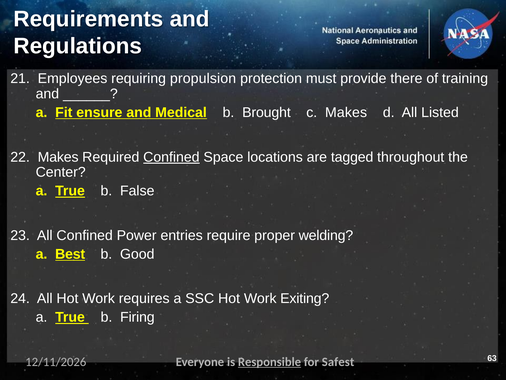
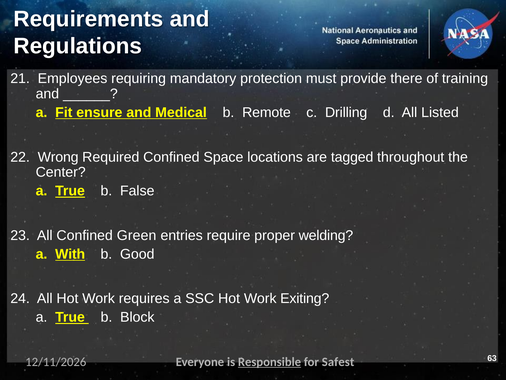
propulsion: propulsion -> mandatory
Brought: Brought -> Remote
c Makes: Makes -> Drilling
22 Makes: Makes -> Wrong
Confined at (171, 157) underline: present -> none
Power: Power -> Green
Best: Best -> With
Firing: Firing -> Block
